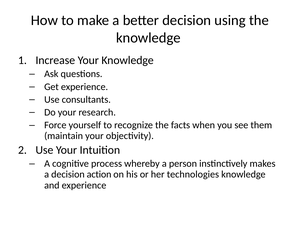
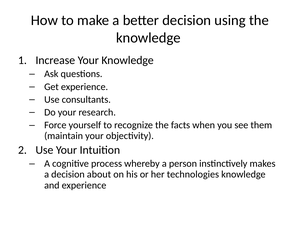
action: action -> about
